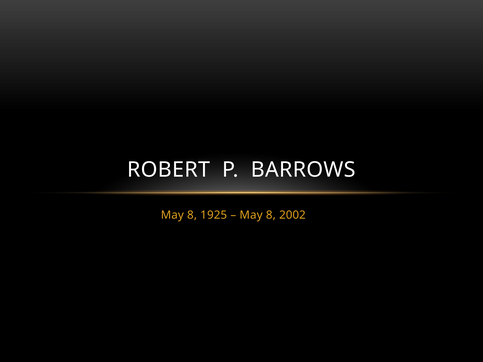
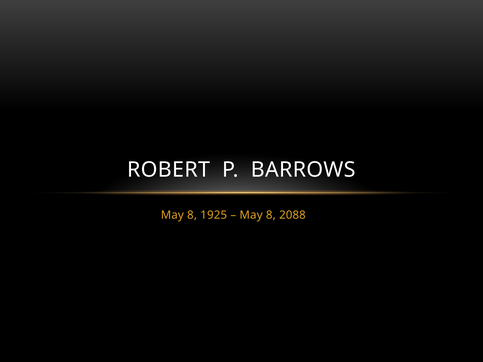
2002: 2002 -> 2088
